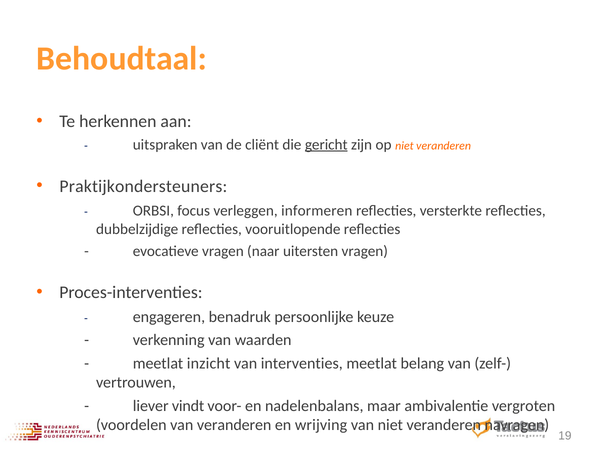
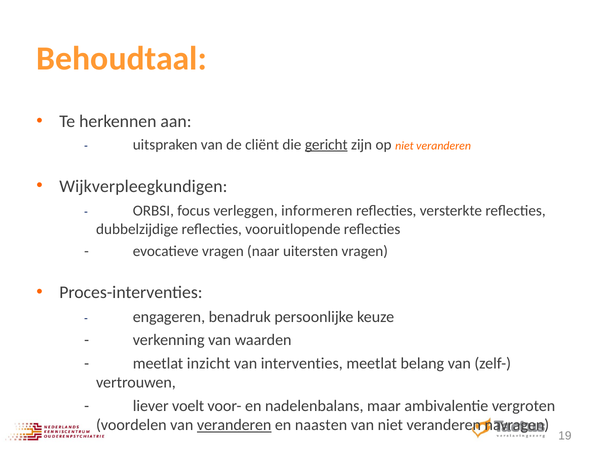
Praktijkondersteuners: Praktijkondersteuners -> Wijkverpleegkundigen
vindt: vindt -> voelt
veranderen at (234, 425) underline: none -> present
wrijving: wrijving -> naasten
